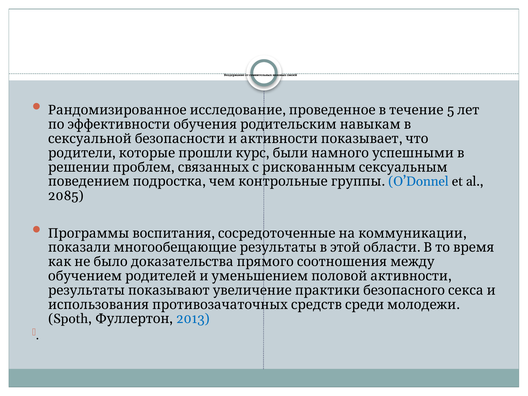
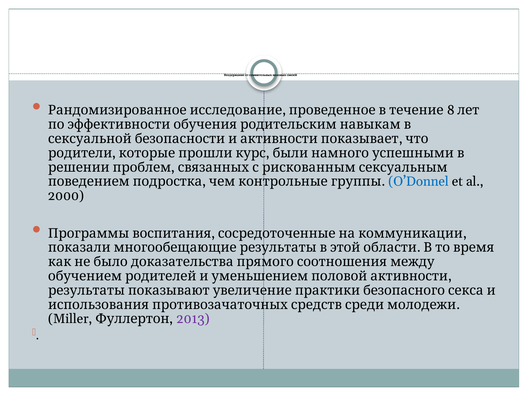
5: 5 -> 8
2085: 2085 -> 2000
Spoth: Spoth -> Miller
2013 colour: blue -> purple
